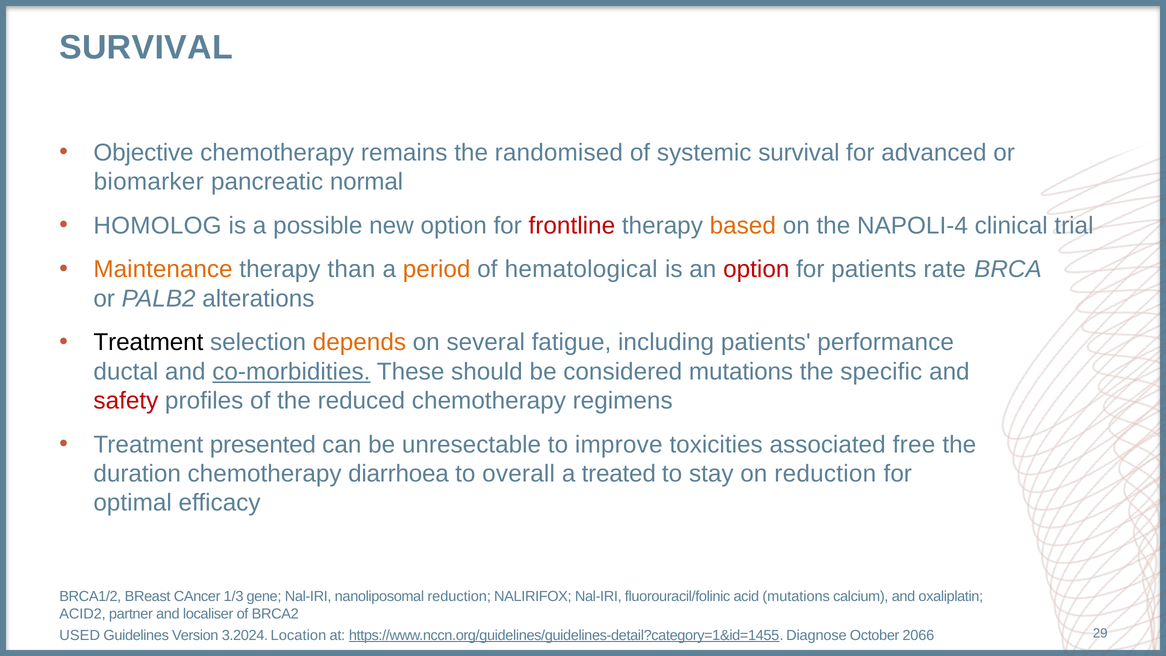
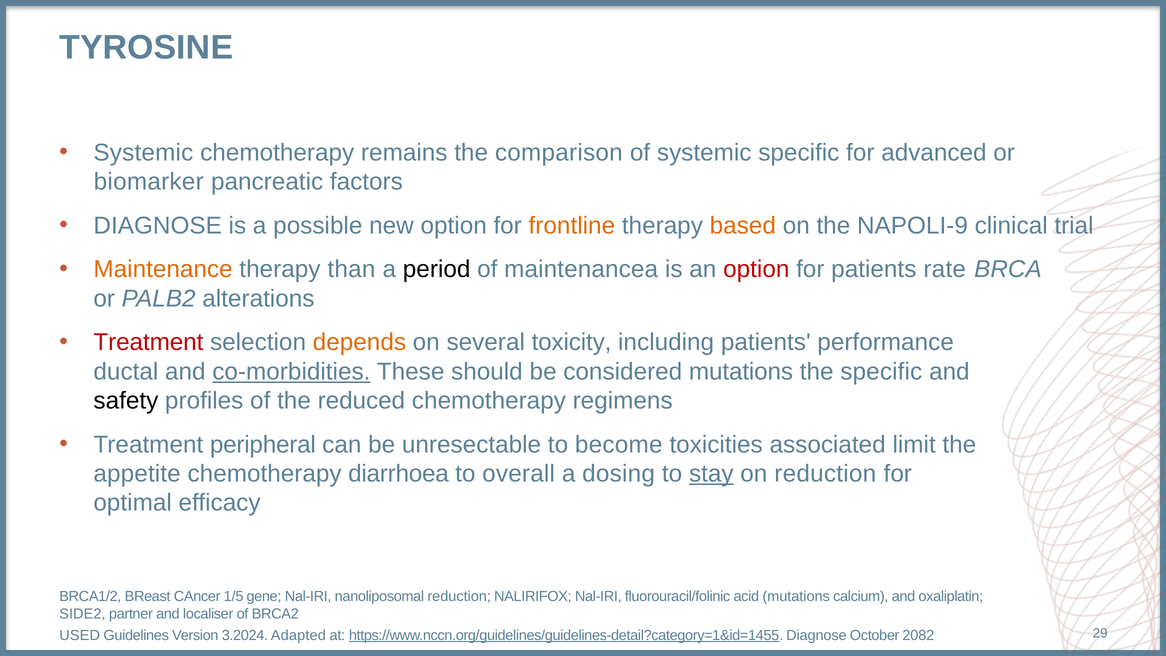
SURVIVAL at (146, 48): SURVIVAL -> TYROSINE
Objective at (144, 153): Objective -> Systemic
randomised: randomised -> comparison
systemic survival: survival -> specific
normal: normal -> factors
HOMOLOG at (158, 226): HOMOLOG -> DIAGNOSE
frontline colour: red -> orange
NAPOLI-4: NAPOLI-4 -> NAPOLI-9
period colour: orange -> black
hematological: hematological -> maintenancea
Treatment at (148, 342) colour: black -> red
fatigue: fatigue -> toxicity
safety colour: red -> black
presented: presented -> peripheral
improve: improve -> become
free: free -> limit
duration: duration -> appetite
treated: treated -> dosing
stay underline: none -> present
1/3: 1/3 -> 1/5
ACID2: ACID2 -> SIDE2
Location: Location -> Adapted
2066: 2066 -> 2082
